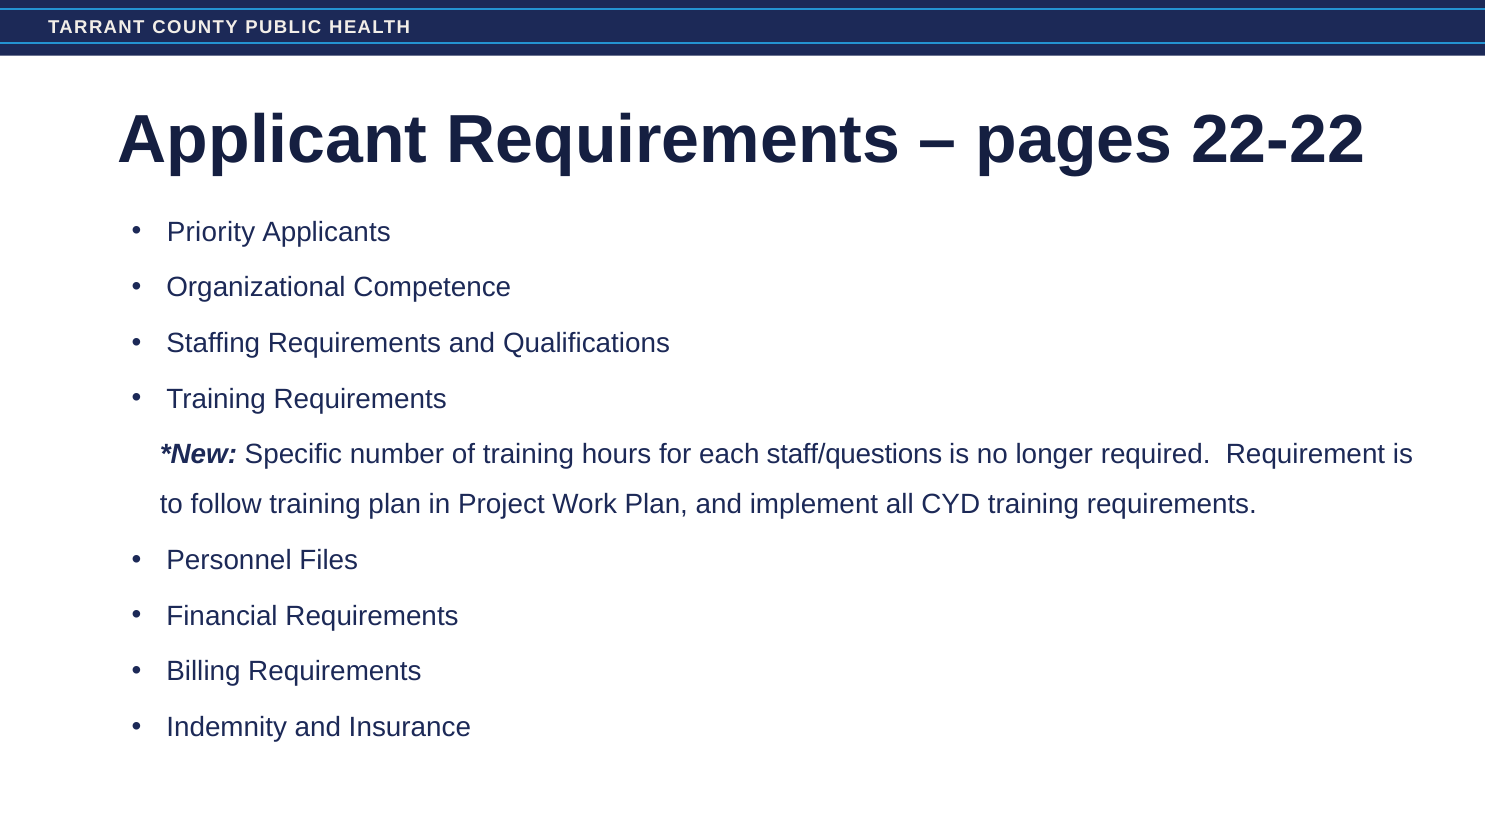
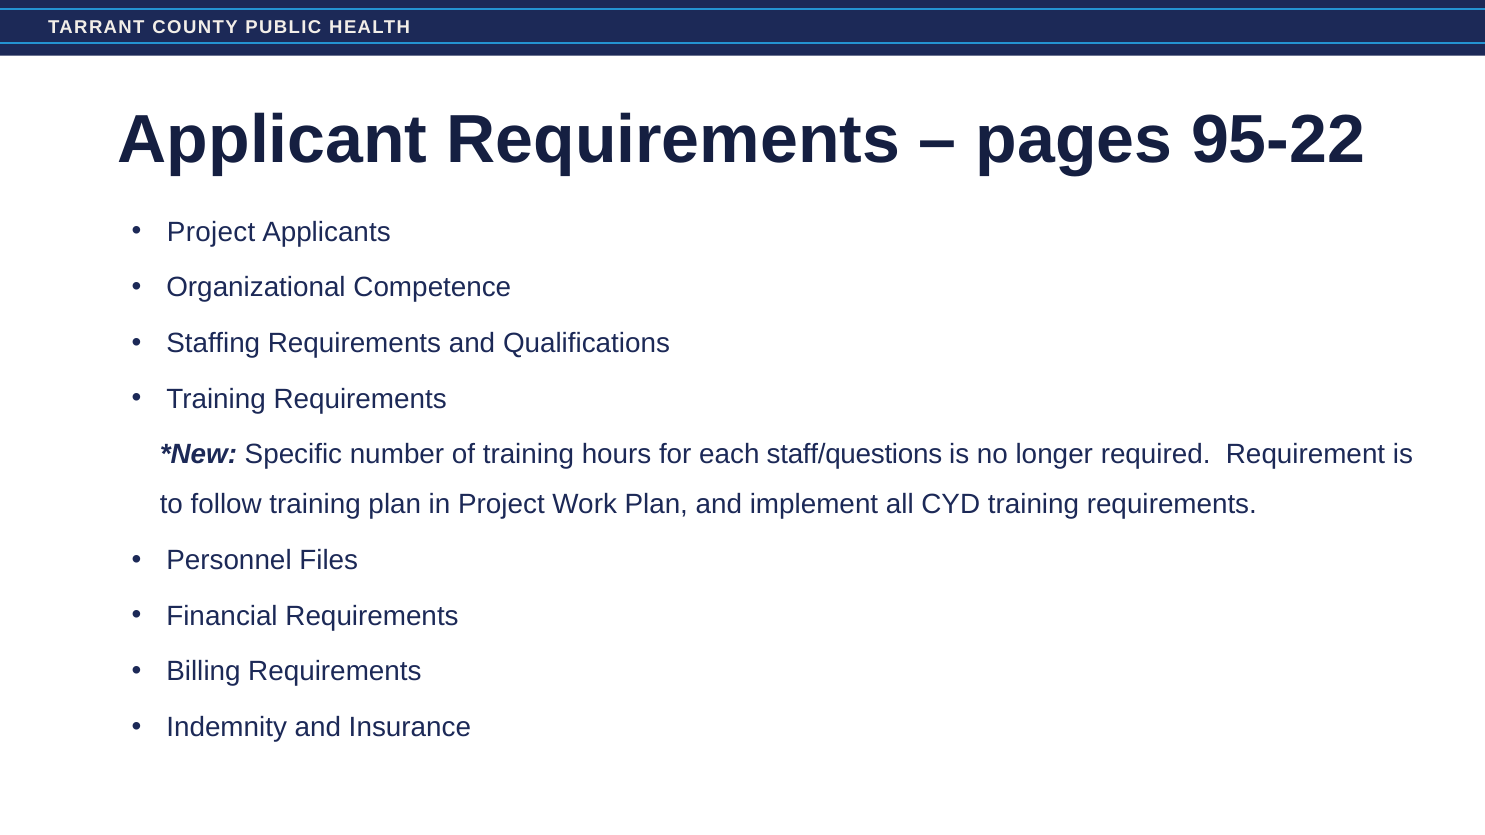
22-22: 22-22 -> 95-22
Priority at (211, 232): Priority -> Project
